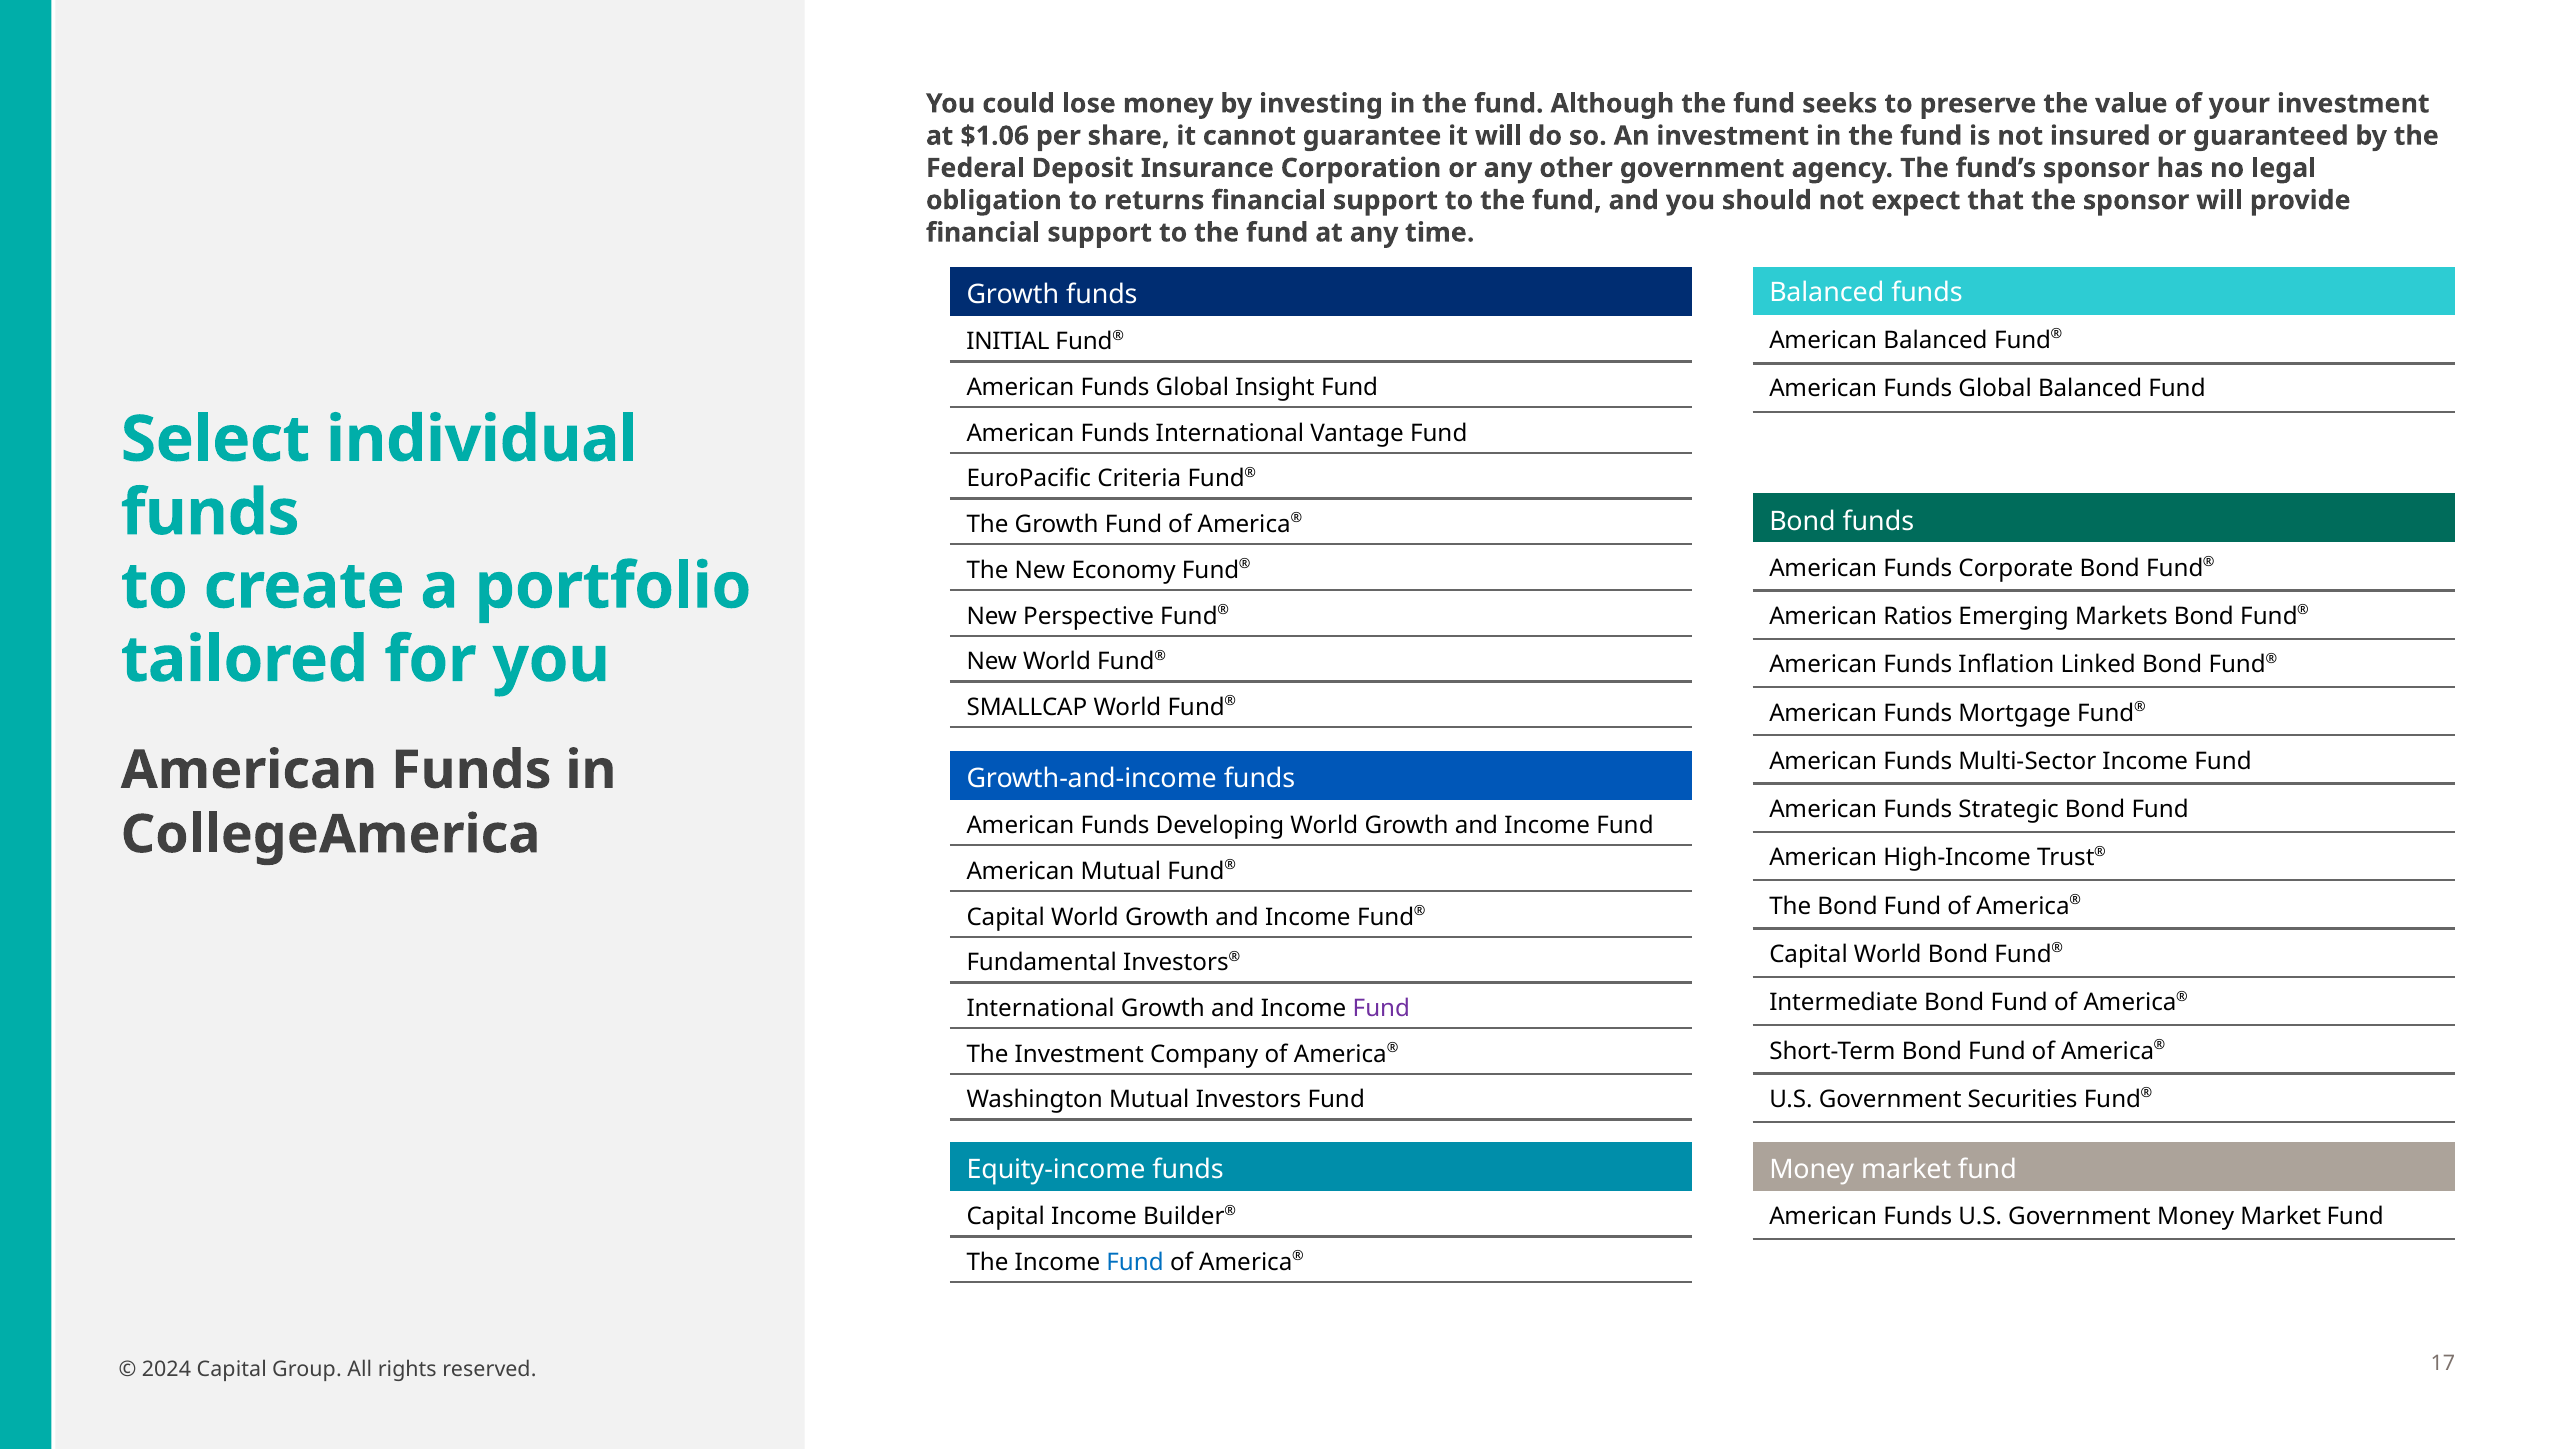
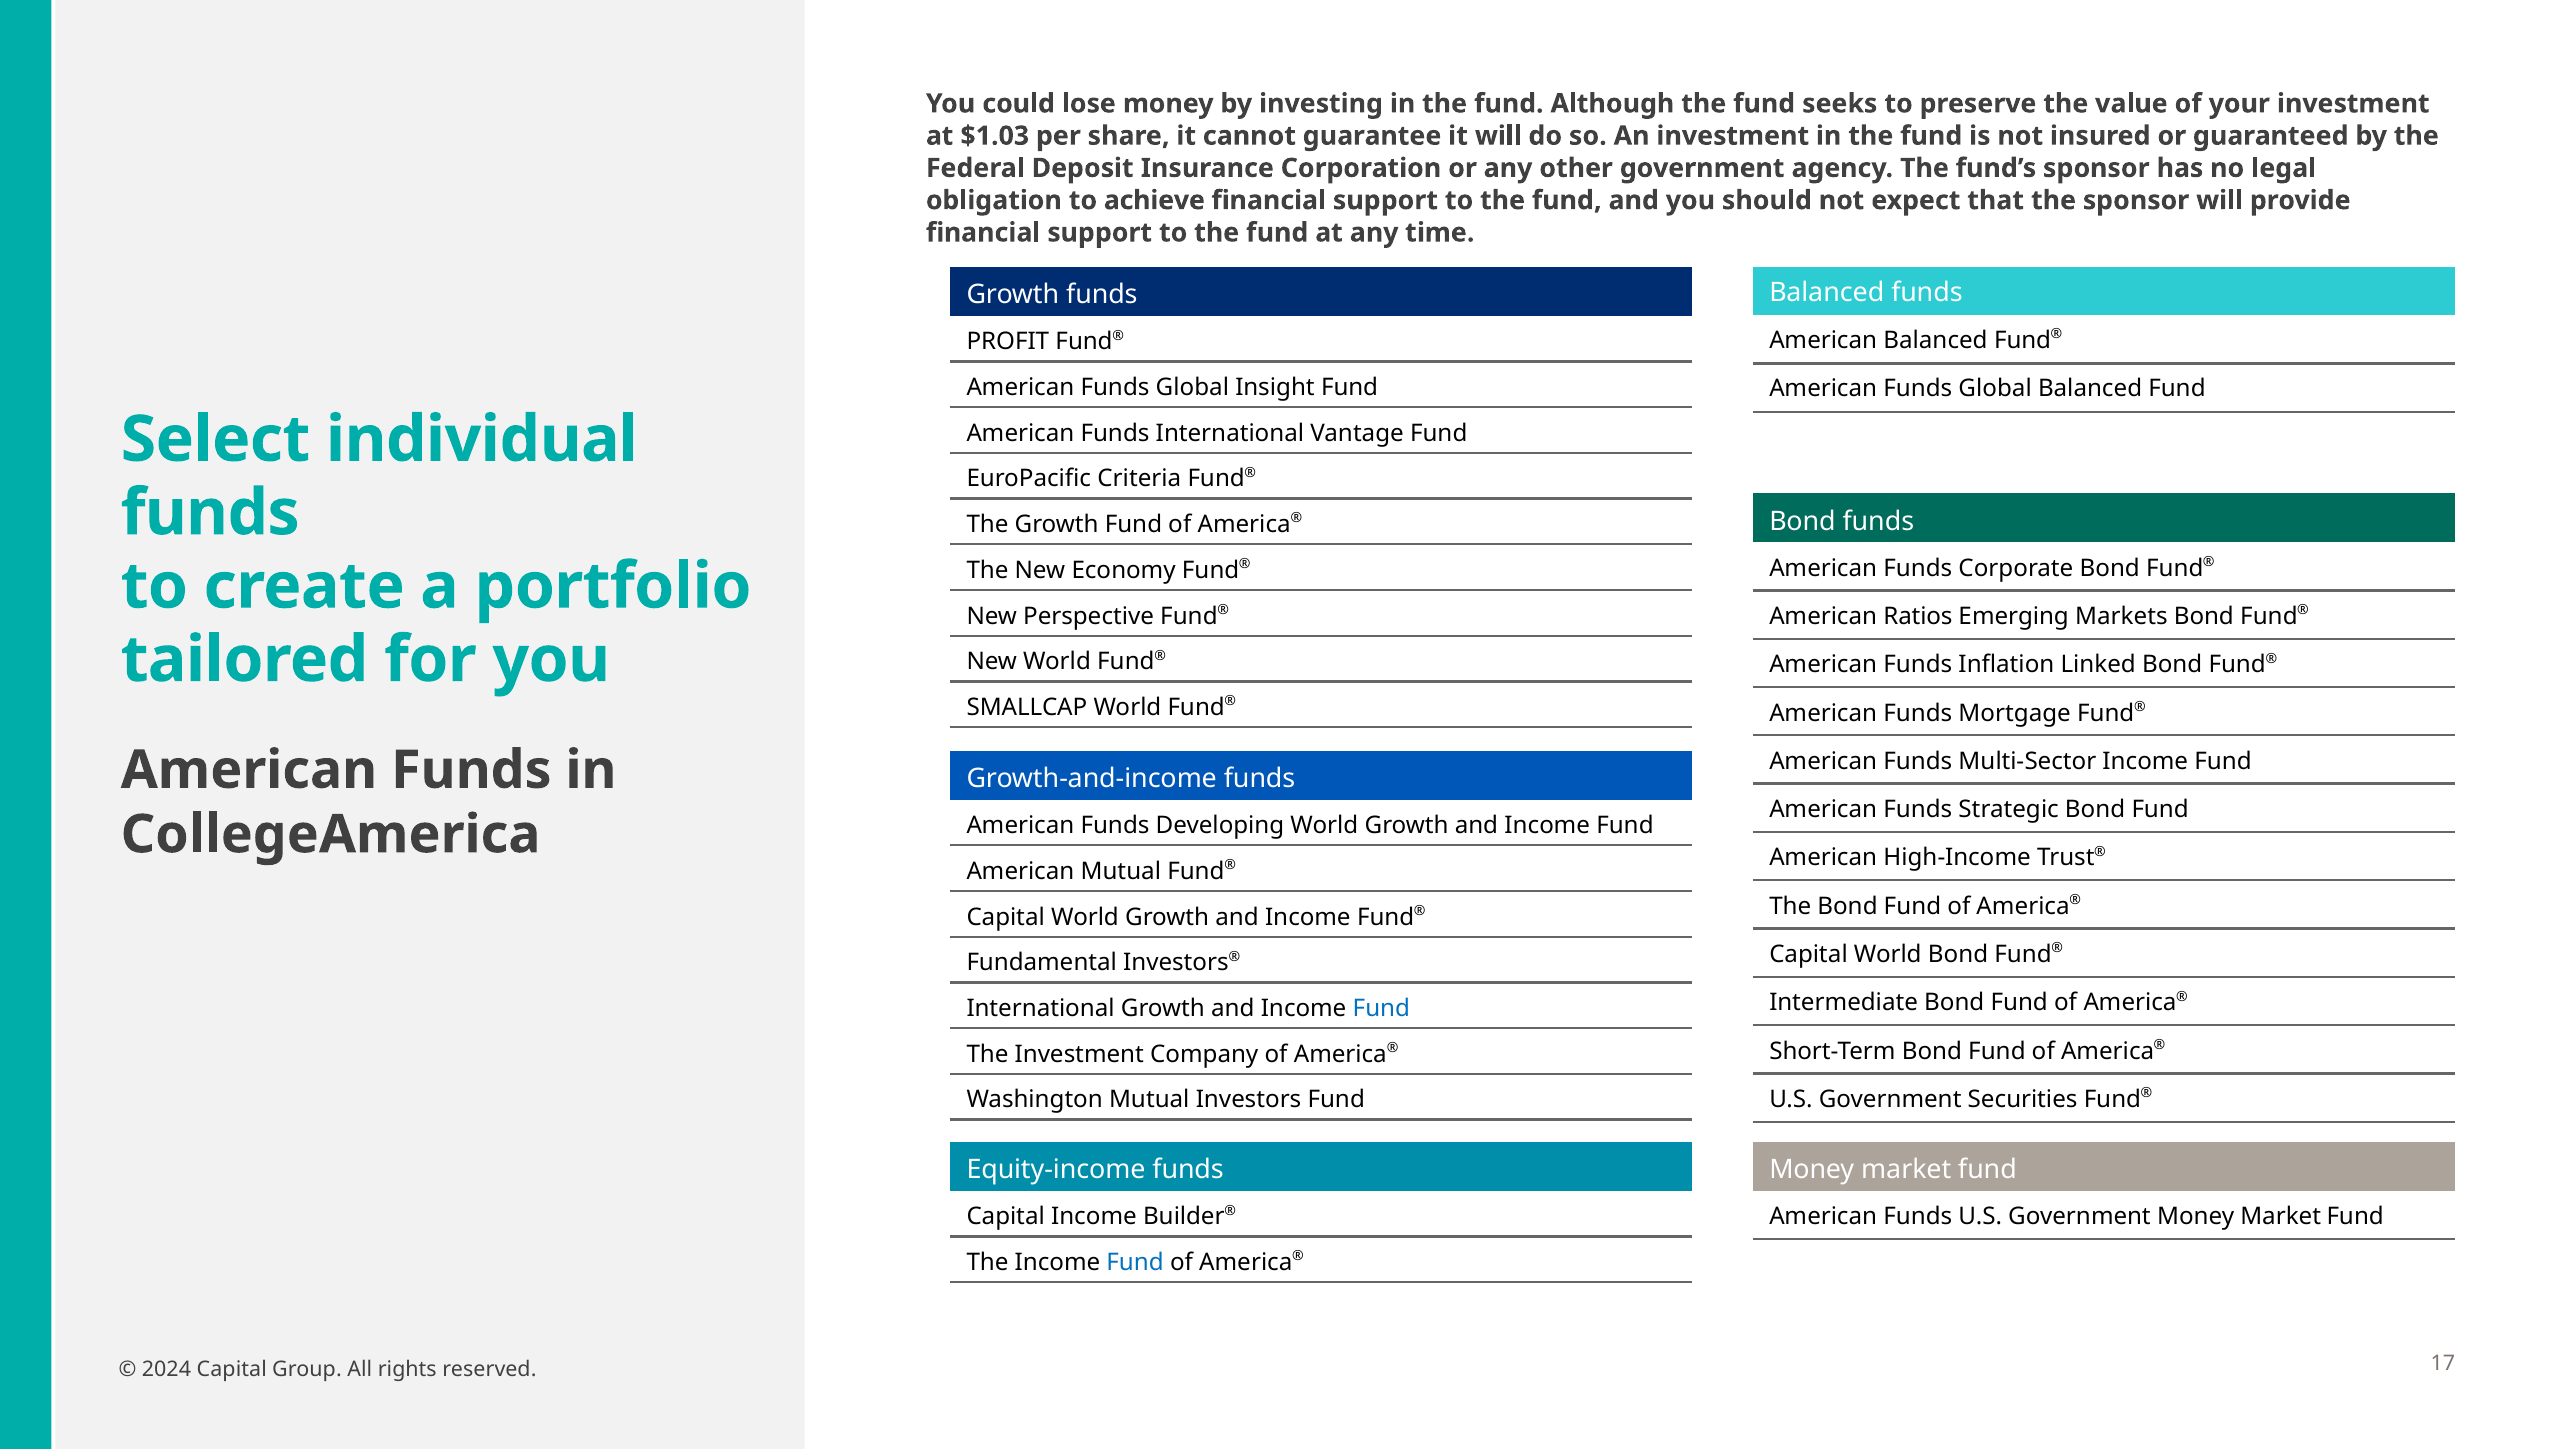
$1.06: $1.06 -> $1.03
returns: returns -> achieve
INITIAL: INITIAL -> PROFIT
Fund at (1381, 1008) colour: purple -> blue
